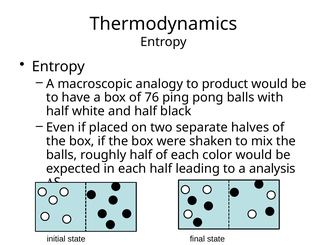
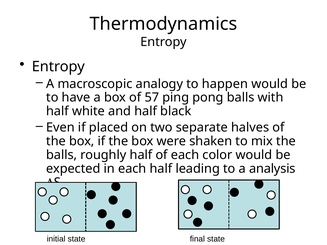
product: product -> happen
76: 76 -> 57
